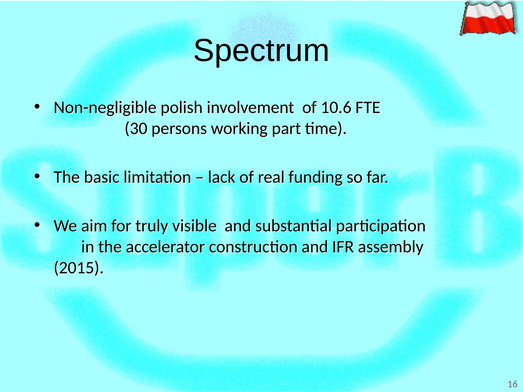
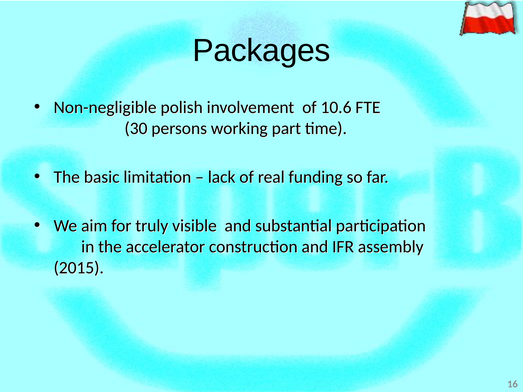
Spectrum: Spectrum -> Packages
